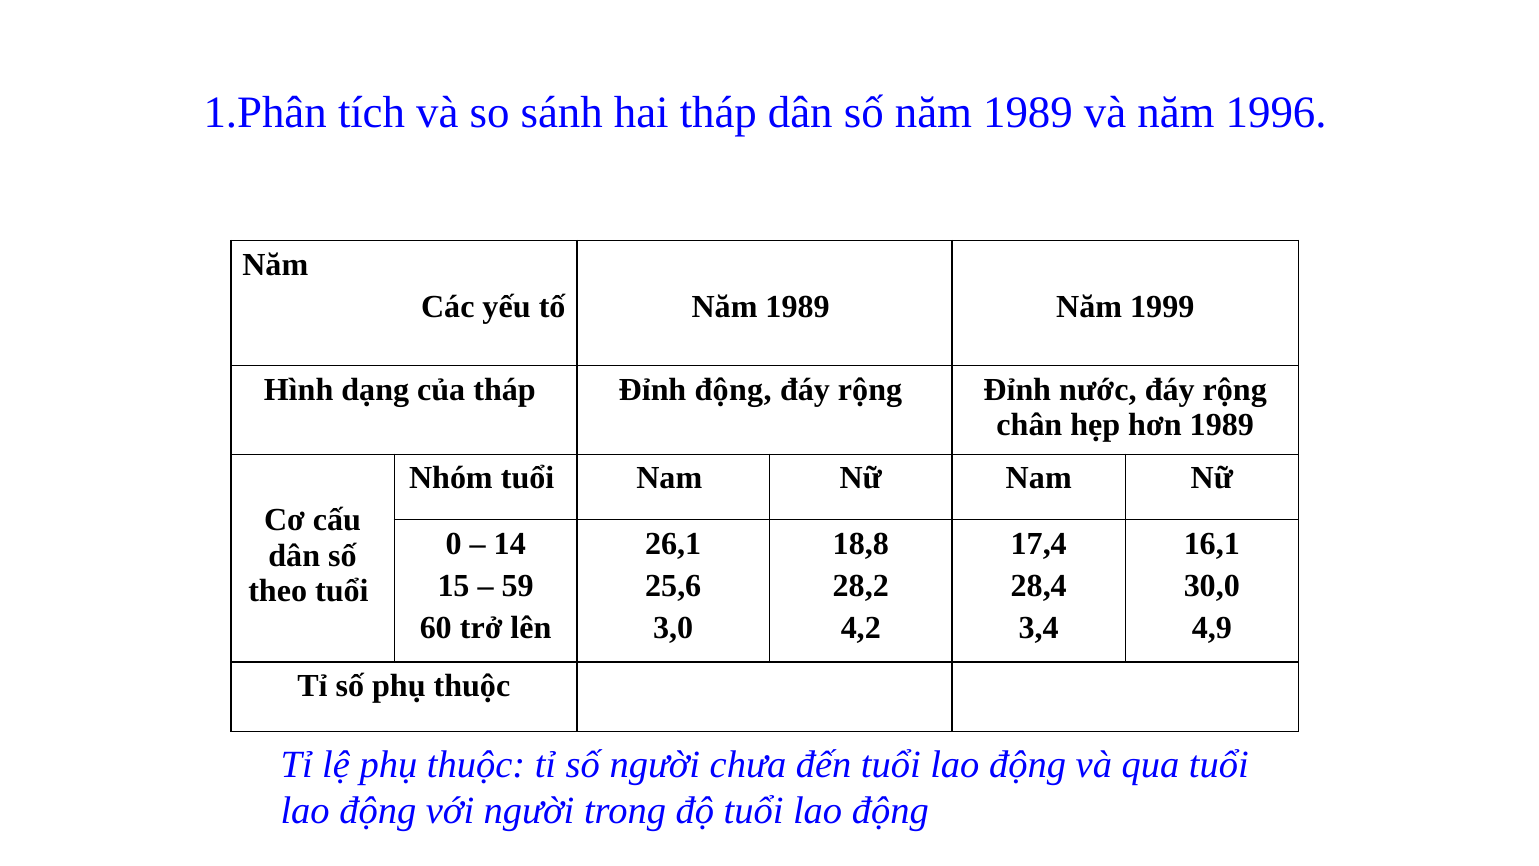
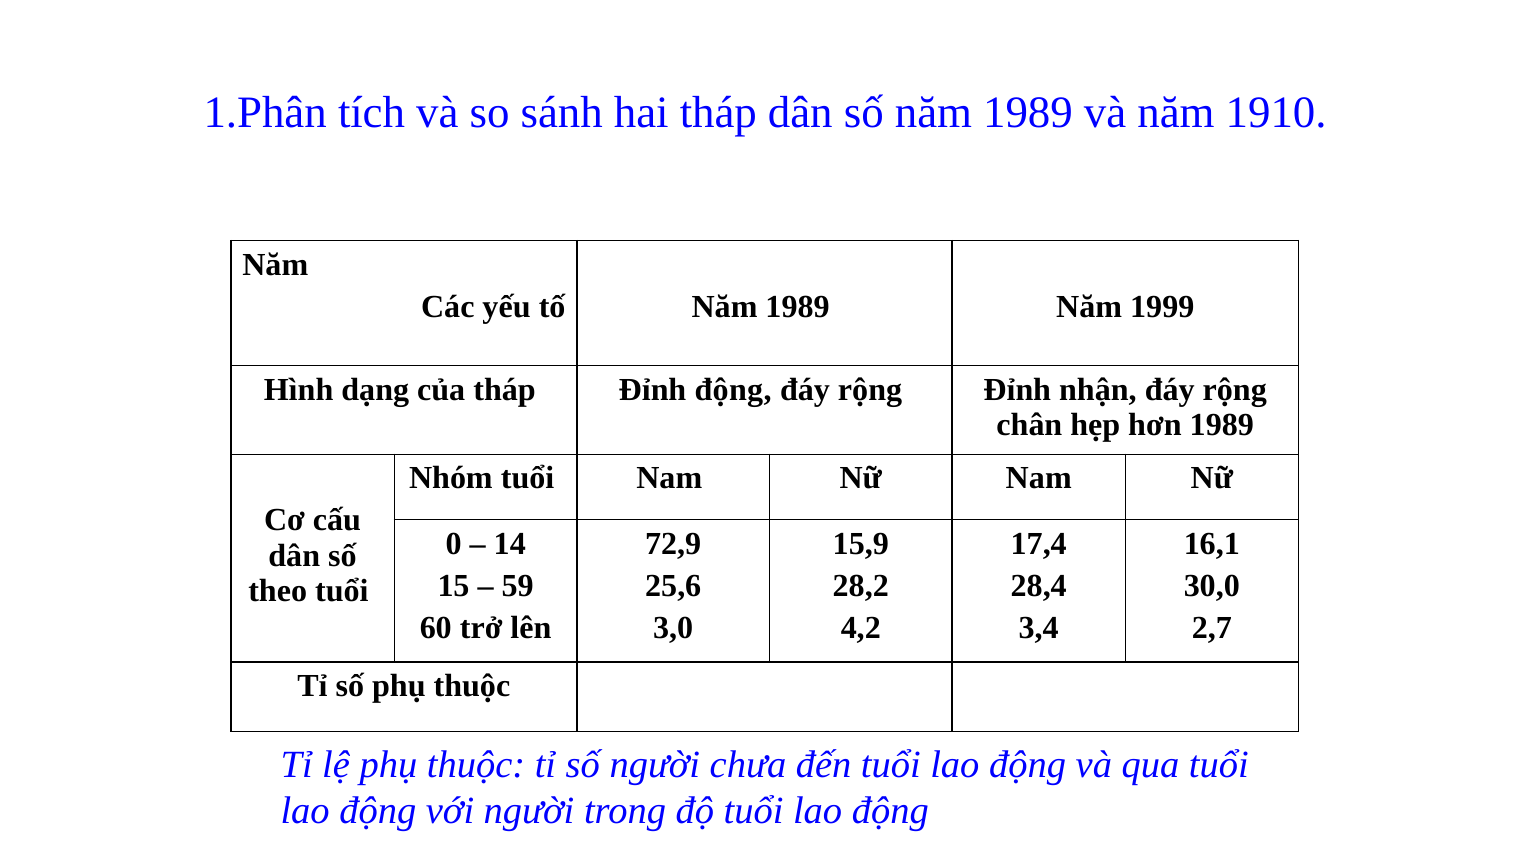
1996: 1996 -> 1910
nước: nước -> nhận
26,1: 26,1 -> 72,9
18,8: 18,8 -> 15,9
4,9: 4,9 -> 2,7
